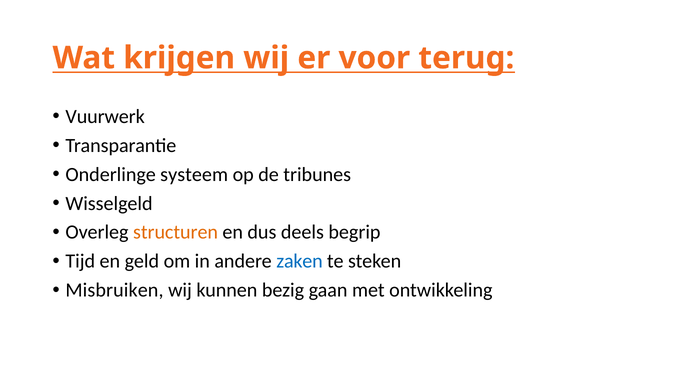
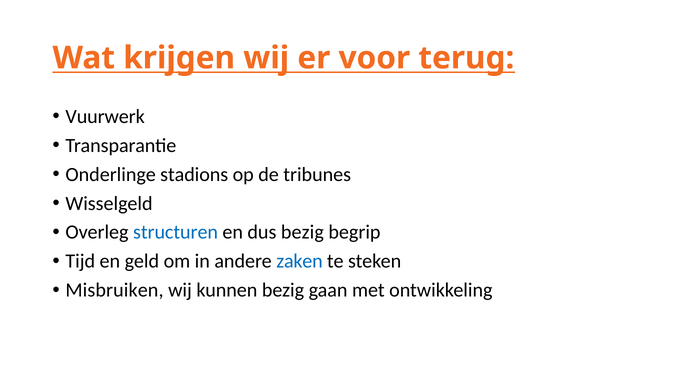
systeem: systeem -> stadions
structuren colour: orange -> blue
dus deels: deels -> bezig
